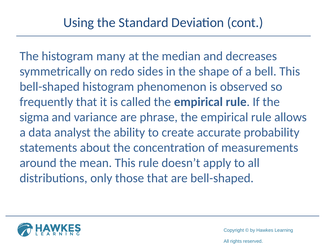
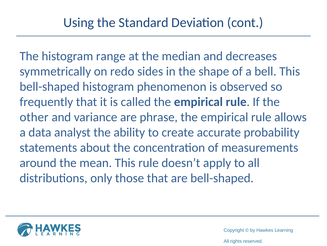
many: many -> range
sigma: sigma -> other
